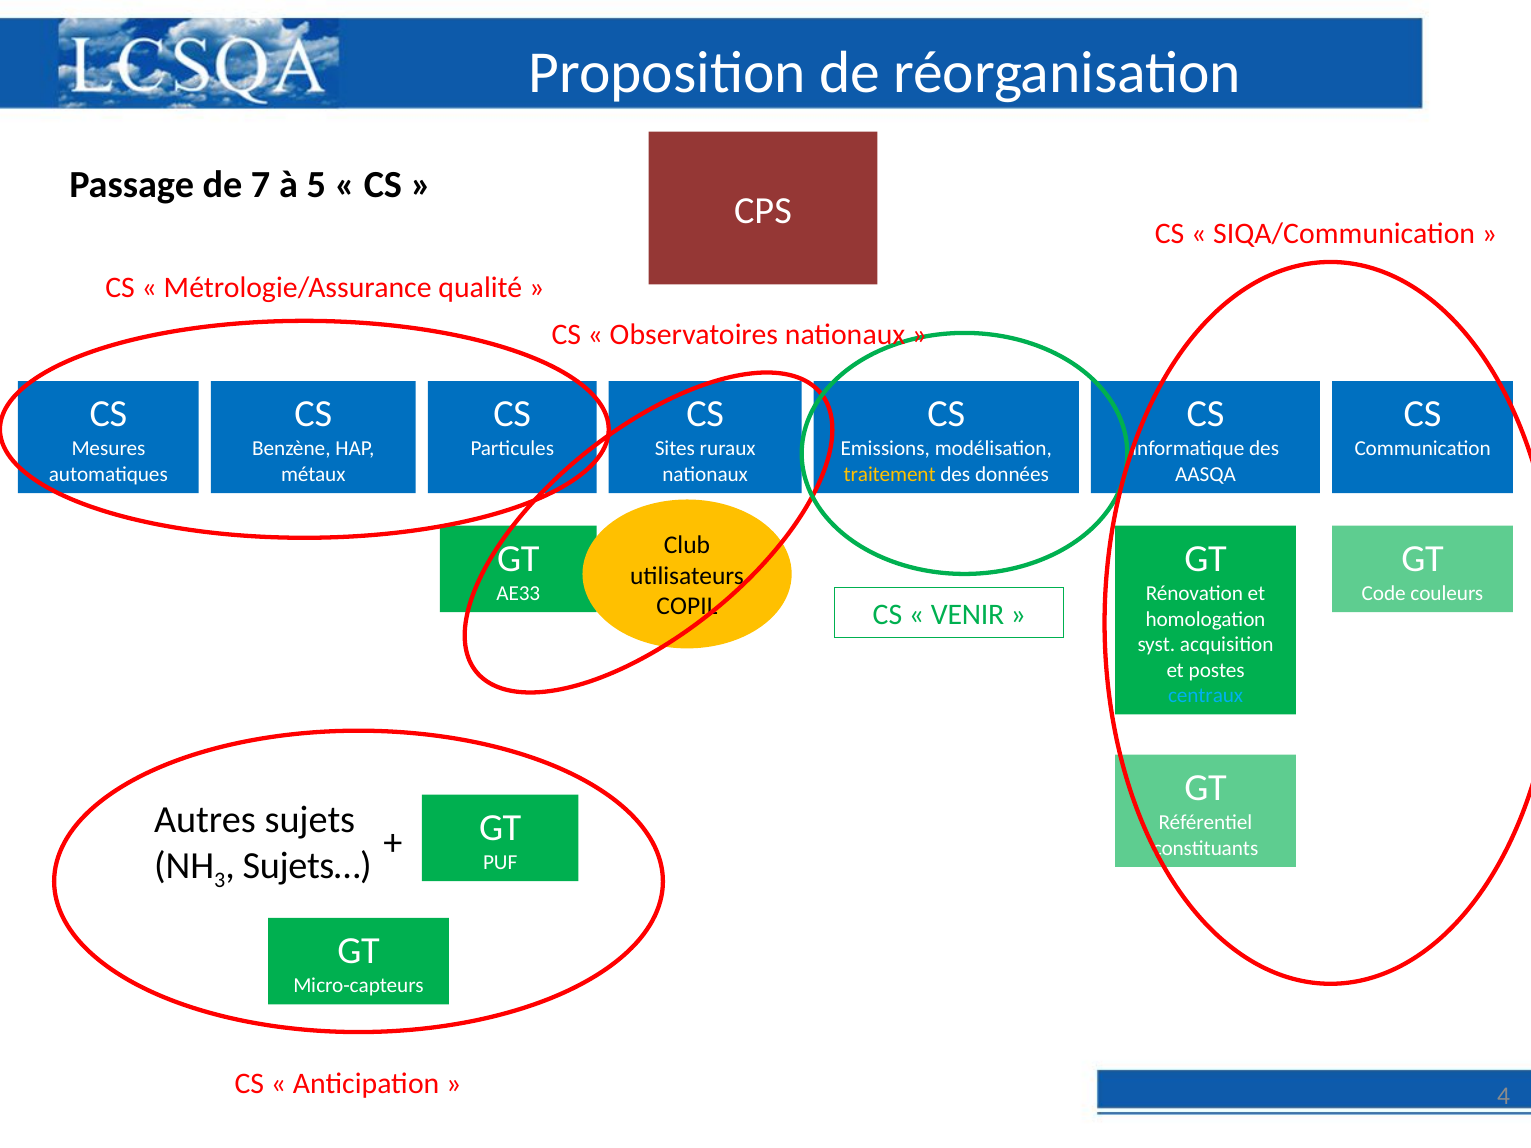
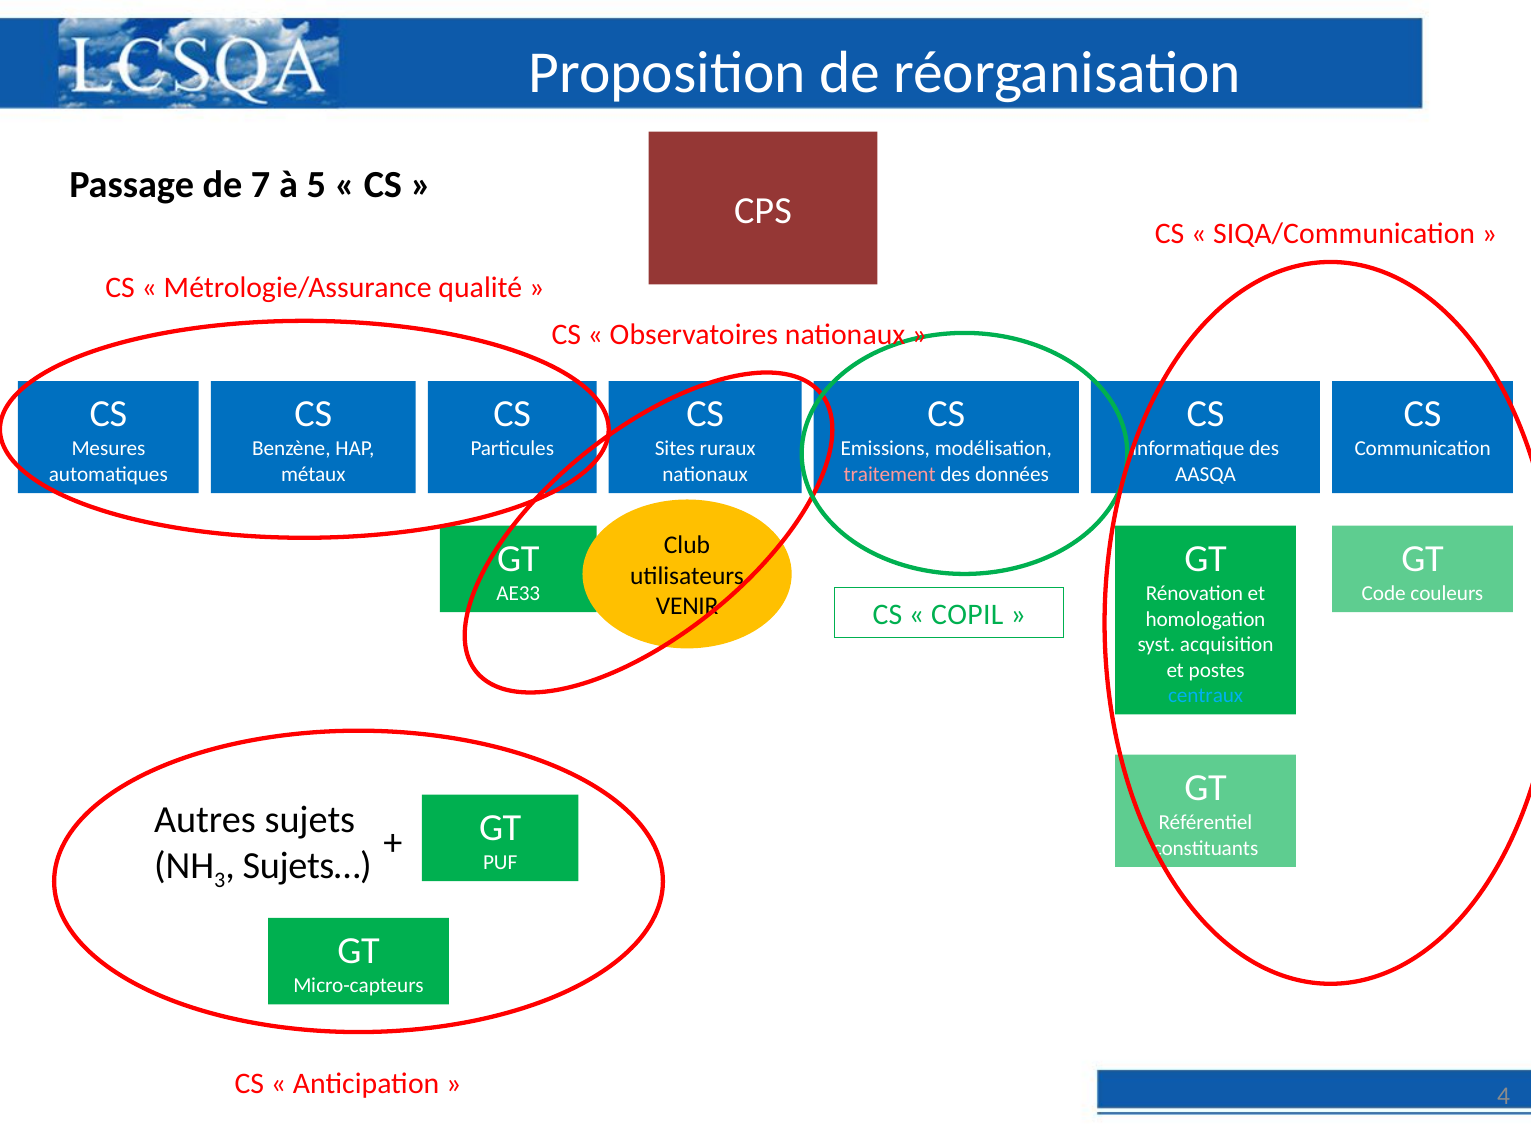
traitement colour: yellow -> pink
COPIL: COPIL -> VENIR
VENIR: VENIR -> COPIL
